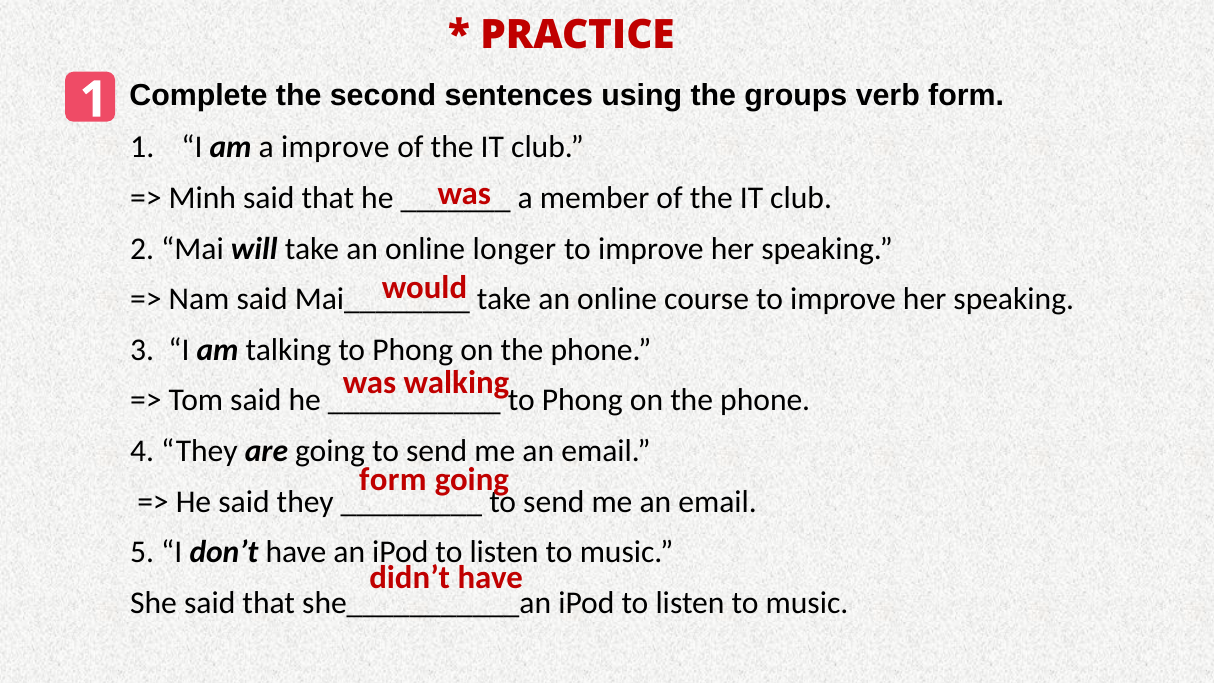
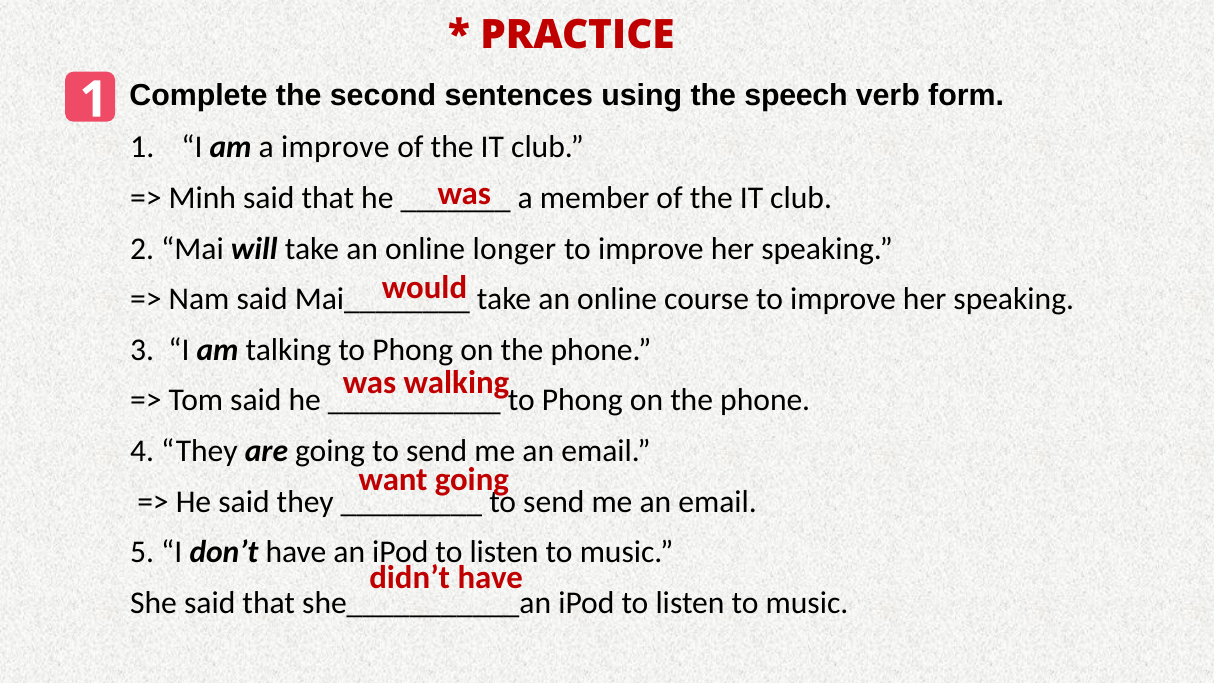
groups: groups -> speech
form at (393, 480): form -> want
